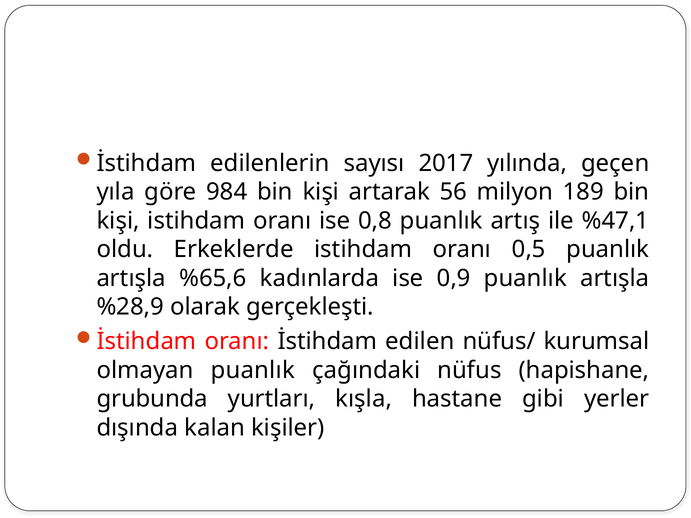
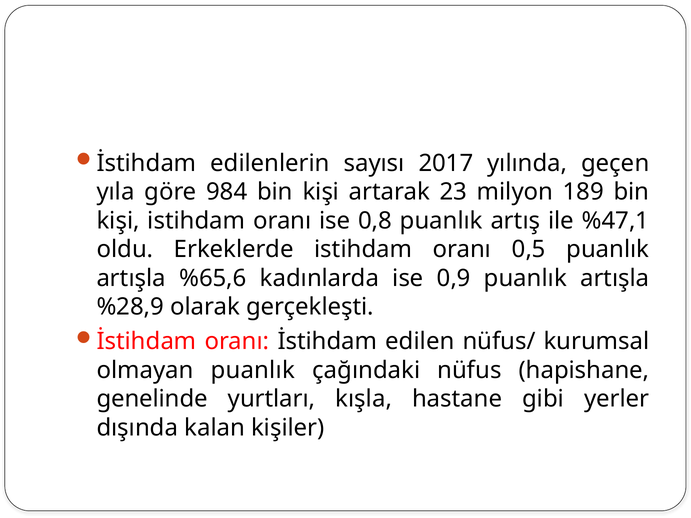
56: 56 -> 23
grubunda: grubunda -> genelinde
